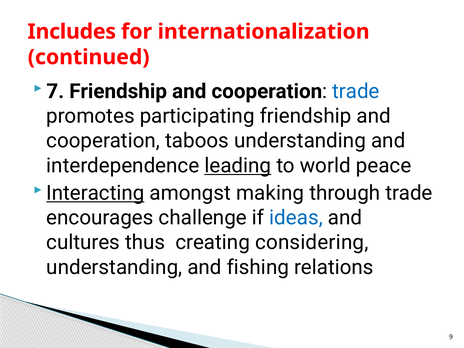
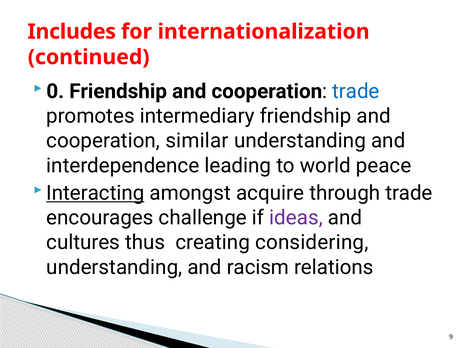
7: 7 -> 0
participating: participating -> intermediary
taboos: taboos -> similar
leading underline: present -> none
making: making -> acquire
ideas colour: blue -> purple
fishing: fishing -> racism
